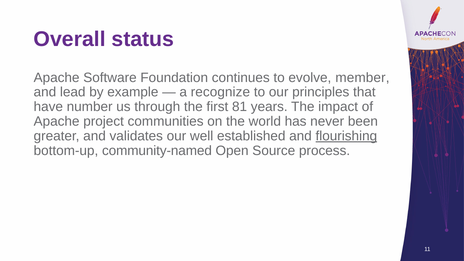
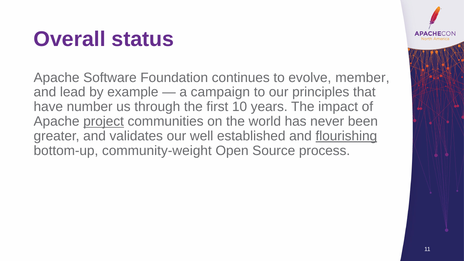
recognize: recognize -> campaign
81: 81 -> 10
project underline: none -> present
community-named: community-named -> community-weight
